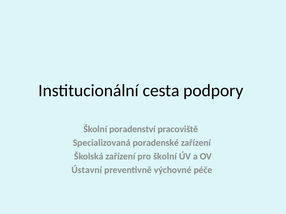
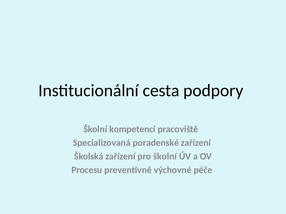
poradenství: poradenství -> kompetencí
Ústavní: Ústavní -> Procesu
